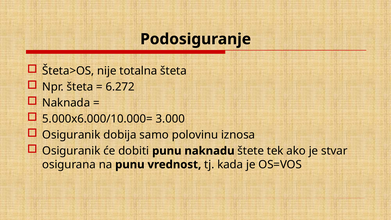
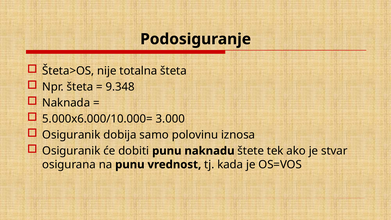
6.272: 6.272 -> 9.348
